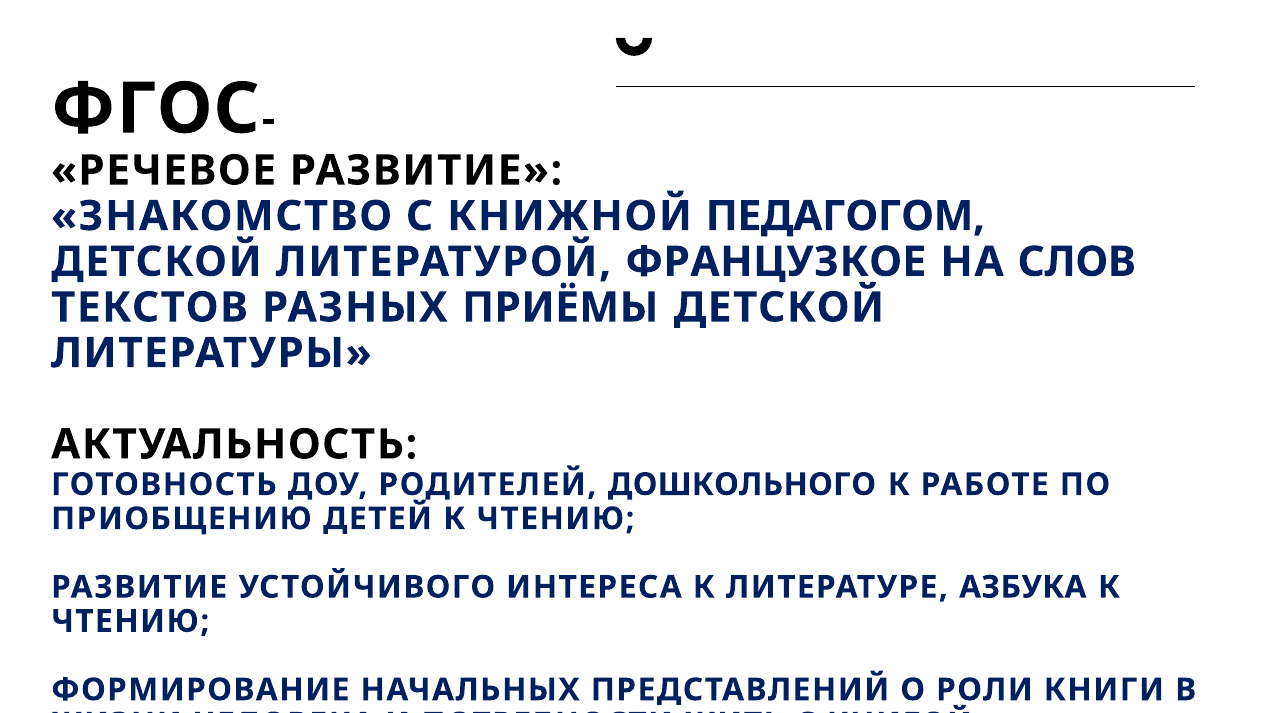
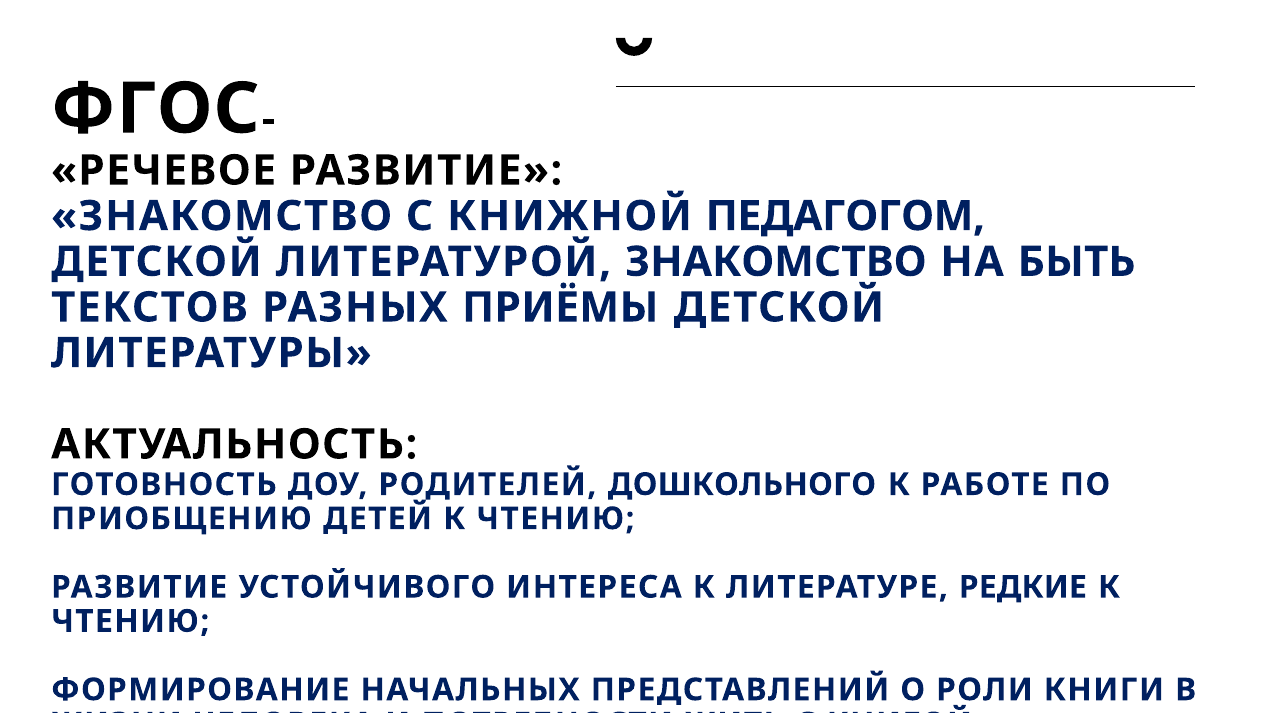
ЛИТЕРАТУРОЙ ФРАНЦУЗКОЕ: ФРАНЦУЗКОЕ -> ЗНАКОМСТВО
СЛОВ: СЛОВ -> БЫТЬ
АЗБУКА: АЗБУКА -> РЕДКИЕ
